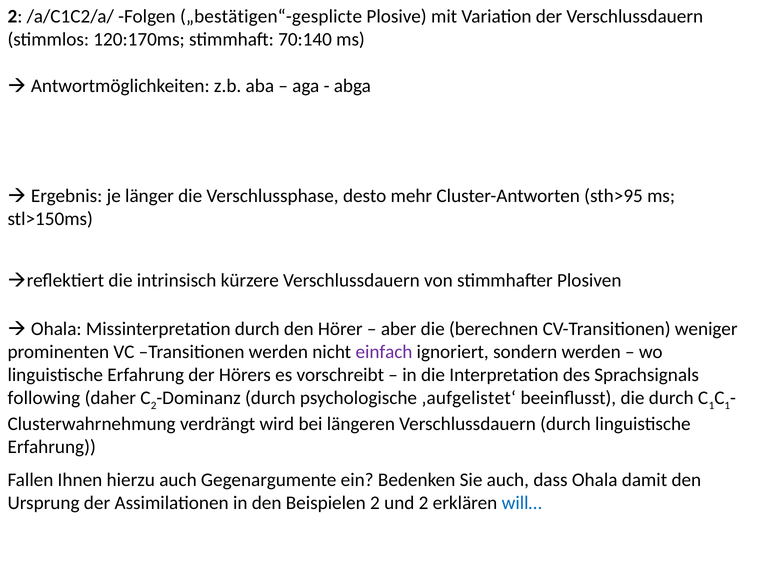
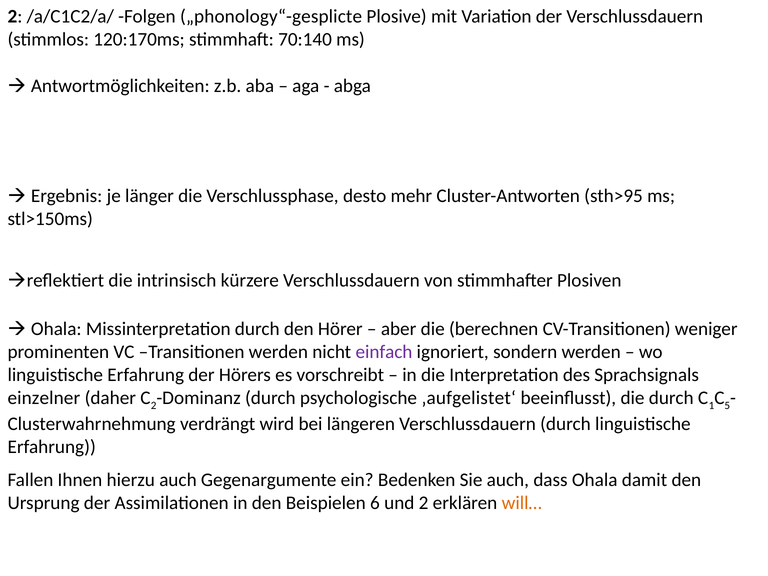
„bestätigen“-gesplicte: „bestätigen“-gesplicte -> „phonology“-gesplicte
following: following -> einzelner
1 at (727, 405): 1 -> 5
Beispielen 2: 2 -> 6
will… colour: blue -> orange
